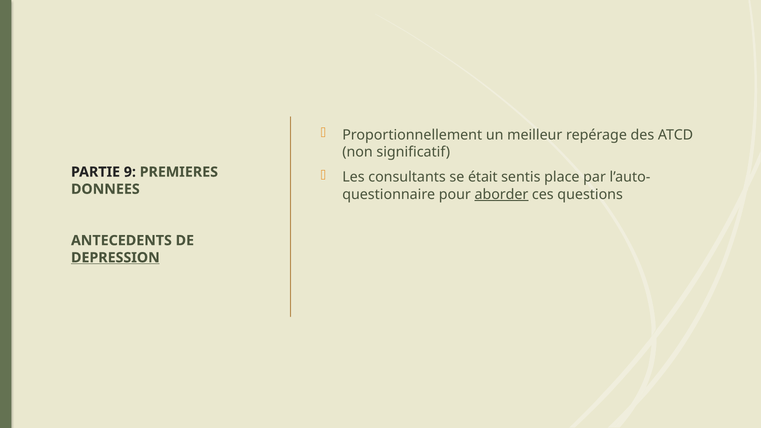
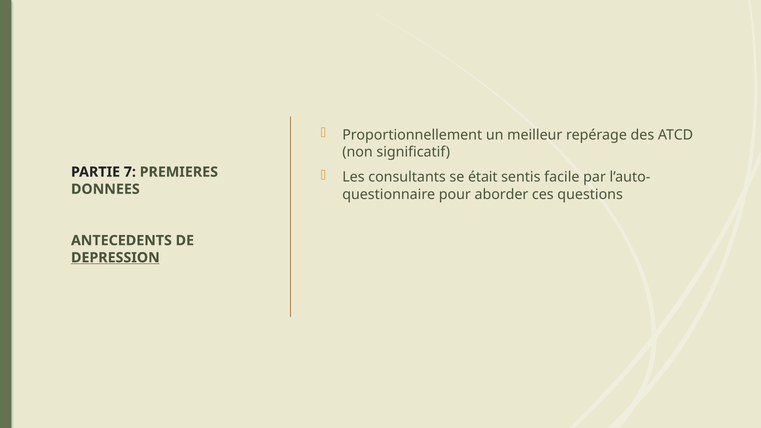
9: 9 -> 7
place: place -> facile
aborder underline: present -> none
